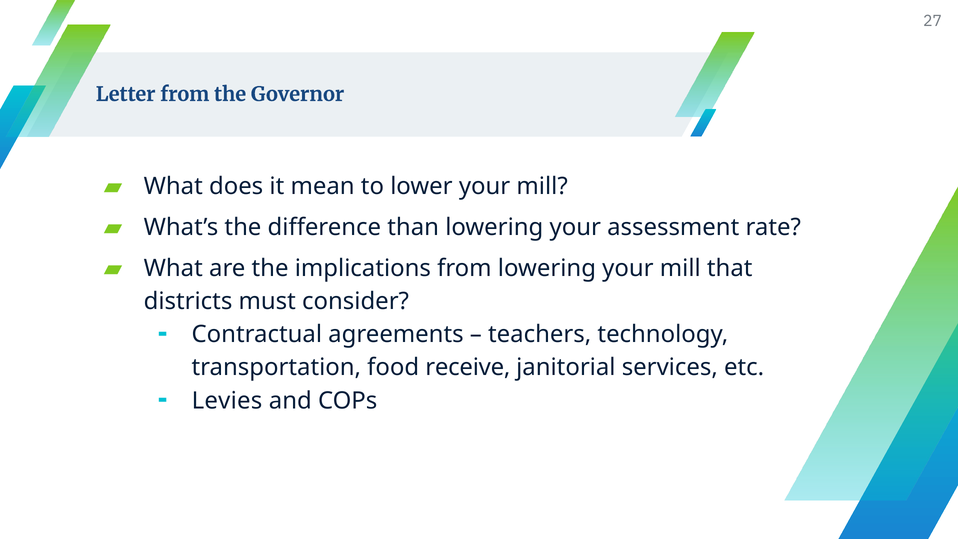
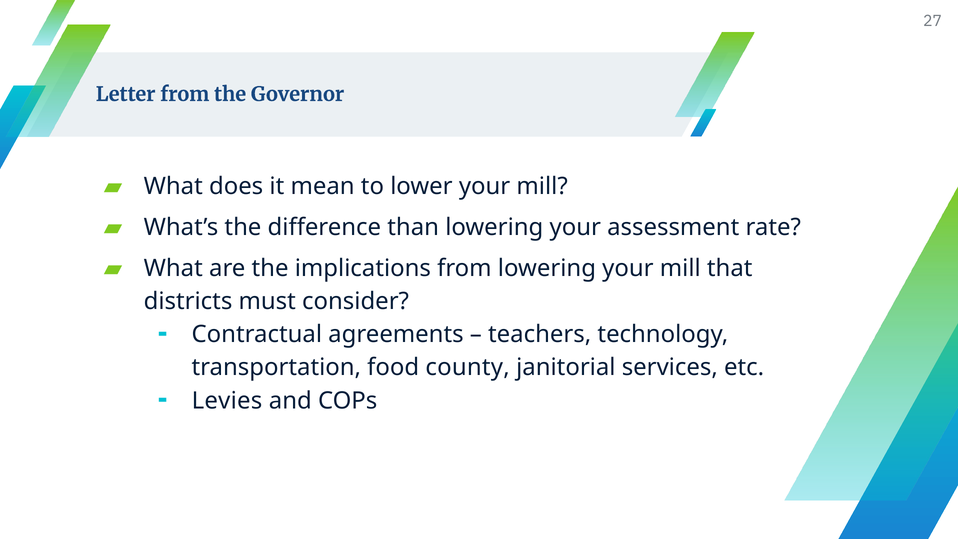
receive: receive -> county
